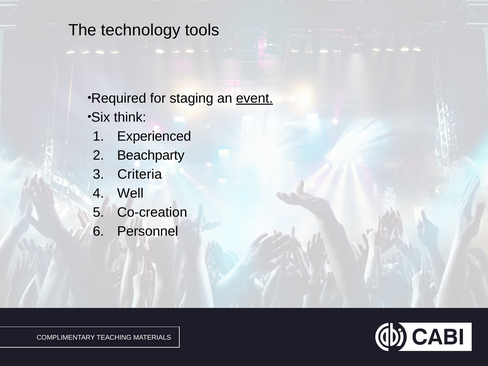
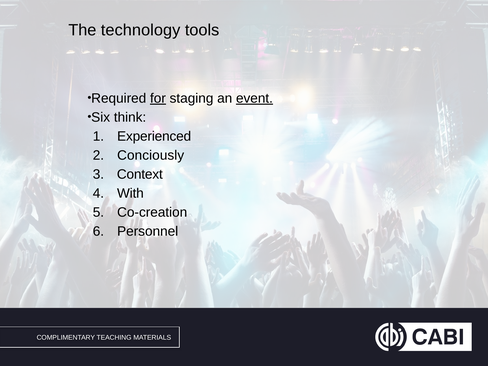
for underline: none -> present
Beachparty: Beachparty -> Conciously
Criteria: Criteria -> Context
Well: Well -> With
